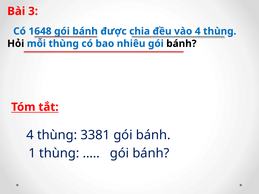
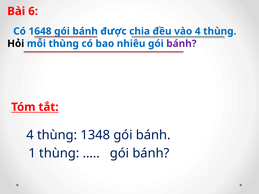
3: 3 -> 6
bánh at (181, 44) colour: black -> purple
3381: 3381 -> 1348
